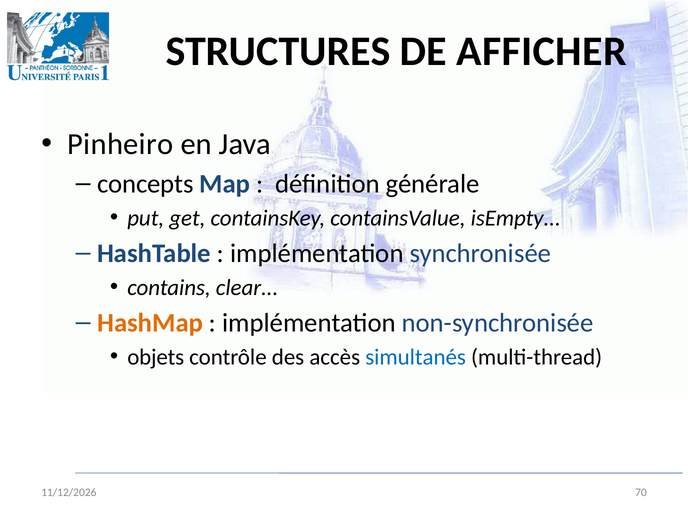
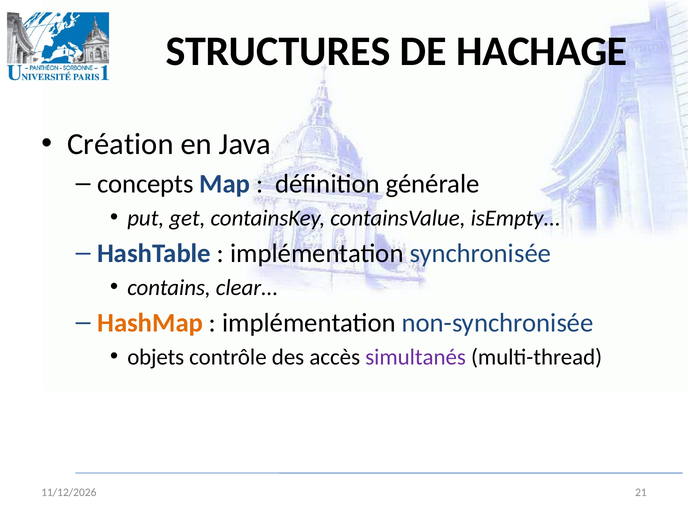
AFFICHER: AFFICHER -> HACHAGE
Pinheiro: Pinheiro -> Création
simultanés colour: blue -> purple
70: 70 -> 21
